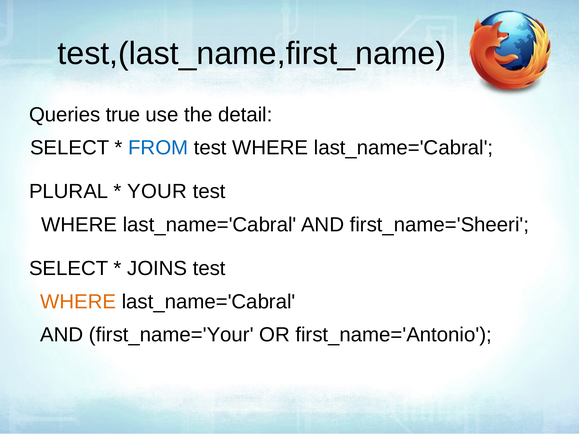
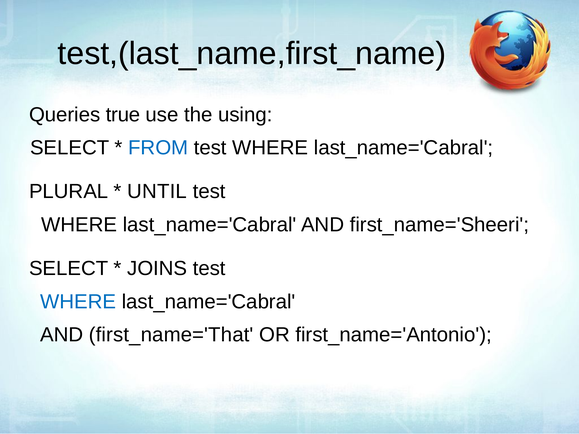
detail: detail -> using
YOUR: YOUR -> UNTIL
WHERE at (78, 302) colour: orange -> blue
first_name='Your: first_name='Your -> first_name='That
